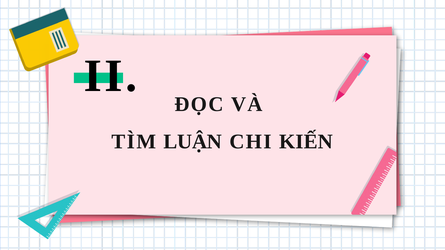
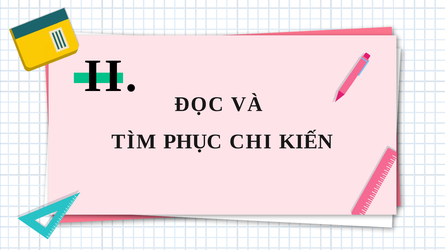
LUẬN: LUẬN -> PHỤC
